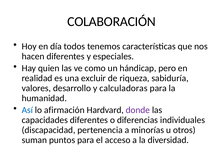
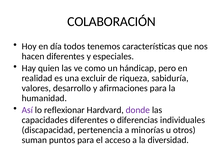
calculadoras: calculadoras -> afirmaciones
Así colour: blue -> purple
afirmación: afirmación -> reflexionar
